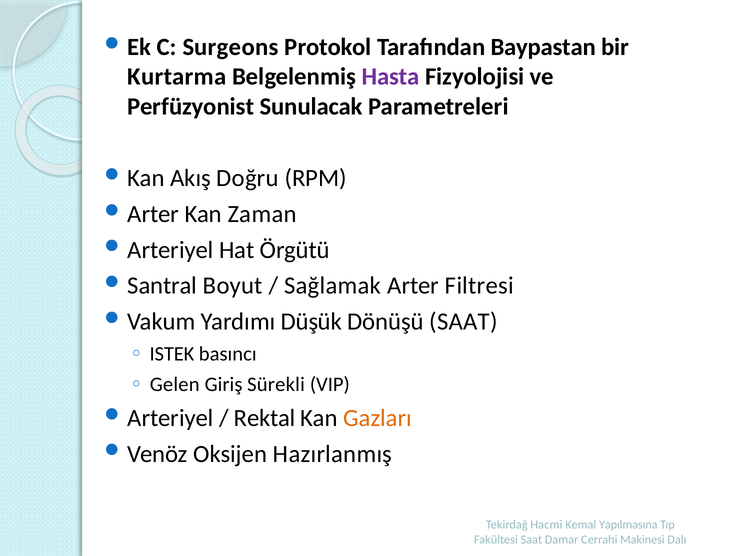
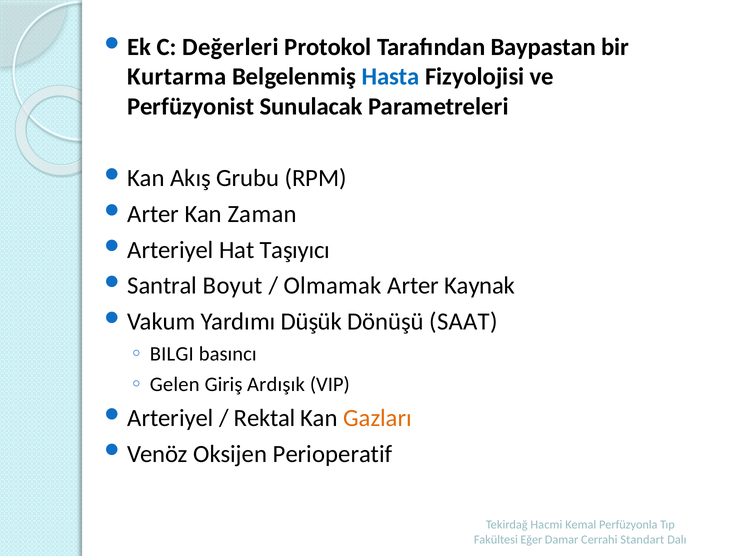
Surgeons: Surgeons -> Değerleri
Hasta colour: purple -> blue
Doğru: Doğru -> Grubu
Örgütü: Örgütü -> Taşıyıcı
Sağlamak: Sağlamak -> Olmamak
Filtresi: Filtresi -> Kaynak
ISTEK: ISTEK -> BILGI
Sürekli: Sürekli -> Ardışık
Hazırlanmış: Hazırlanmış -> Perioperatif
Yapılmasına: Yapılmasına -> Perfüzyonla
Fakültesi Saat: Saat -> Eğer
Makinesi: Makinesi -> Standart
